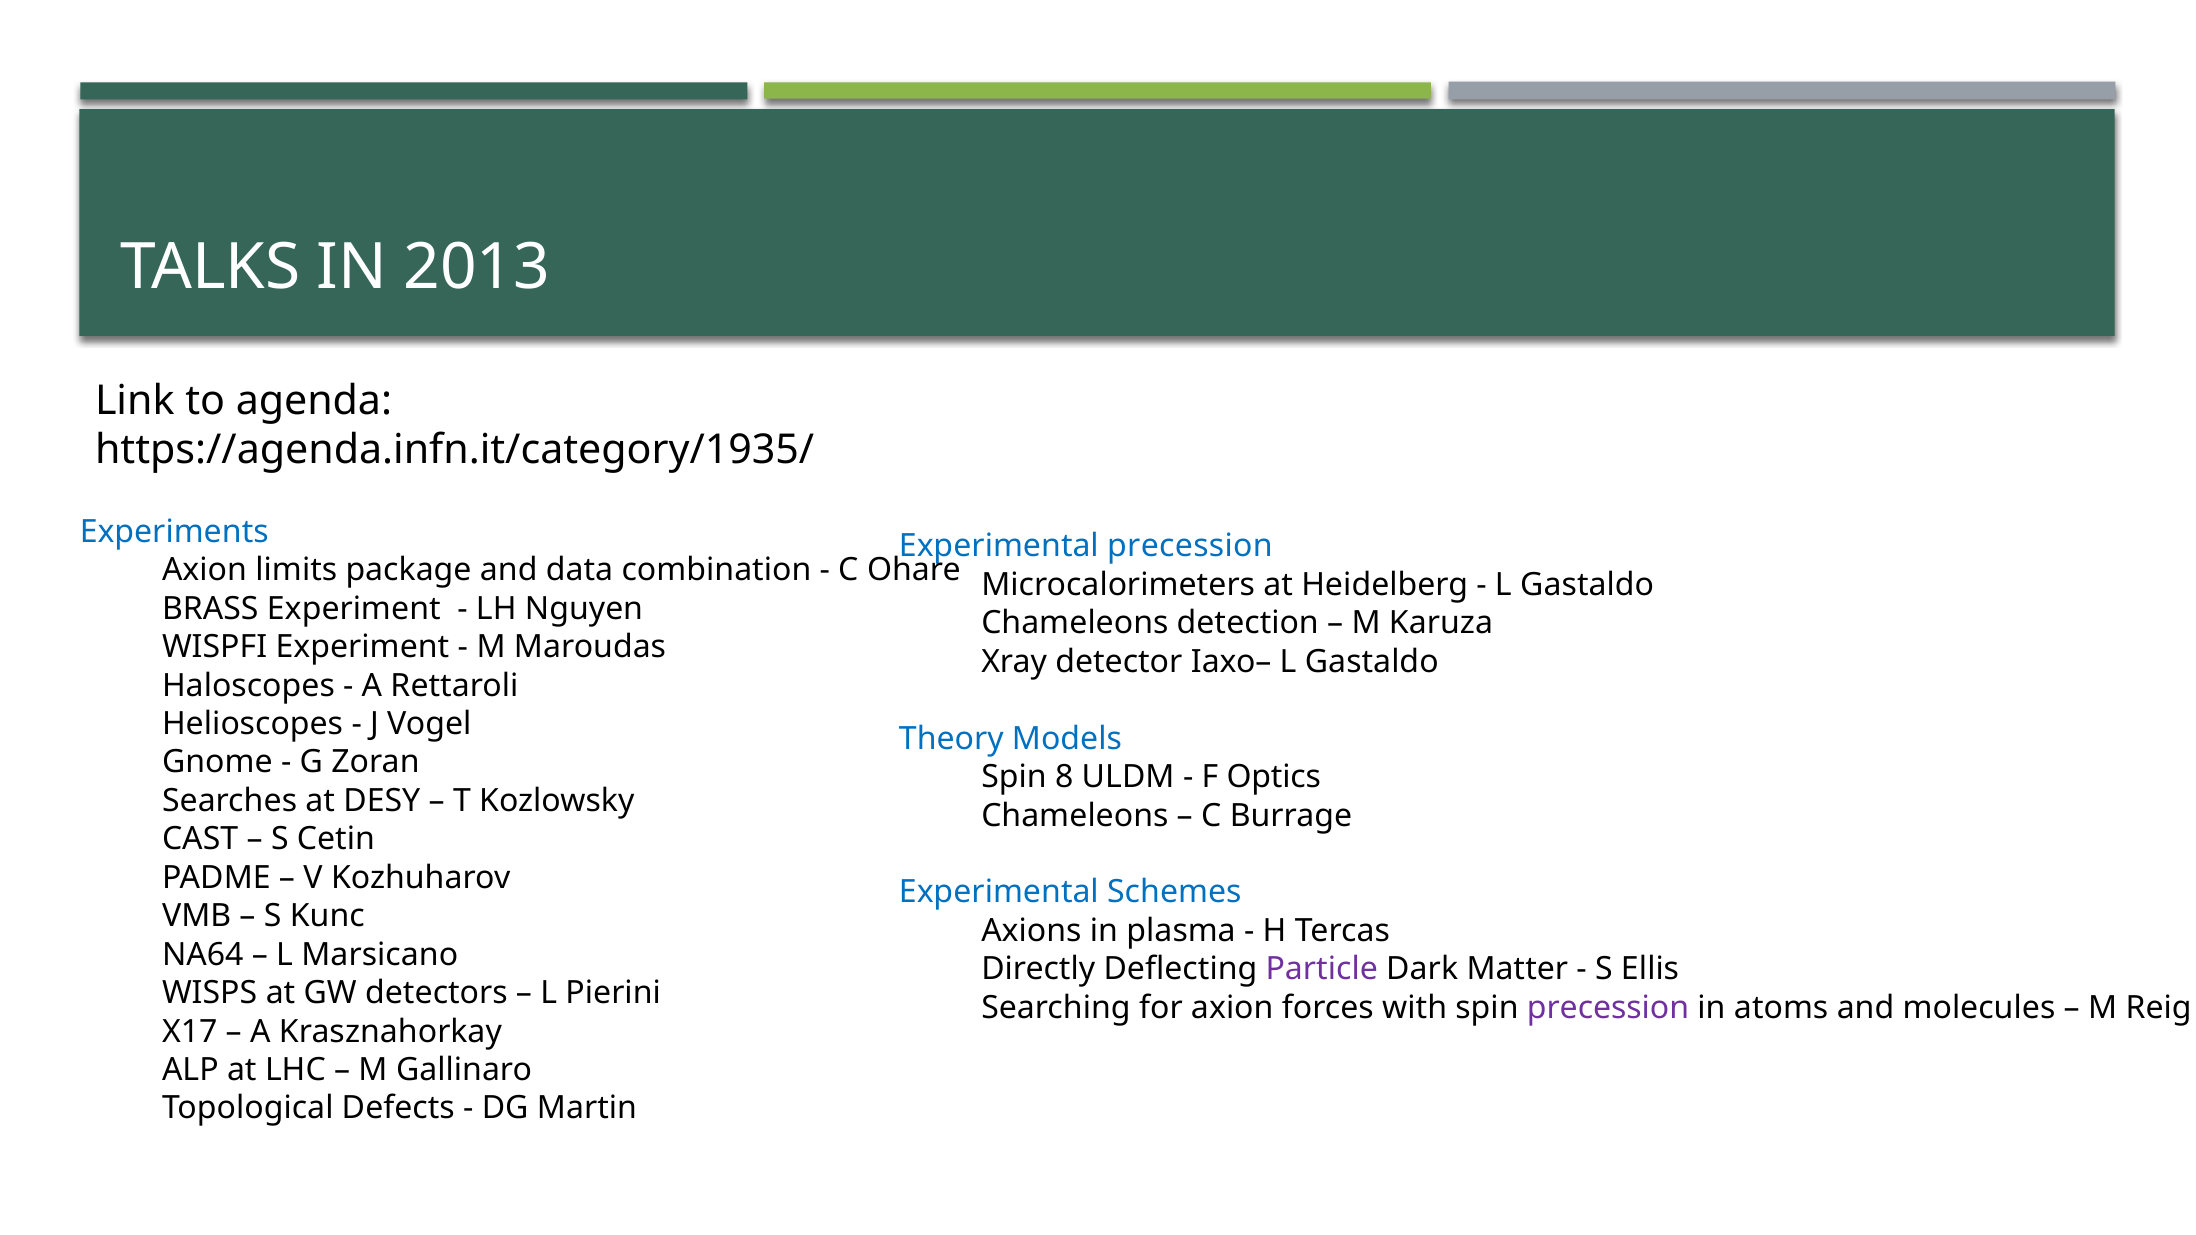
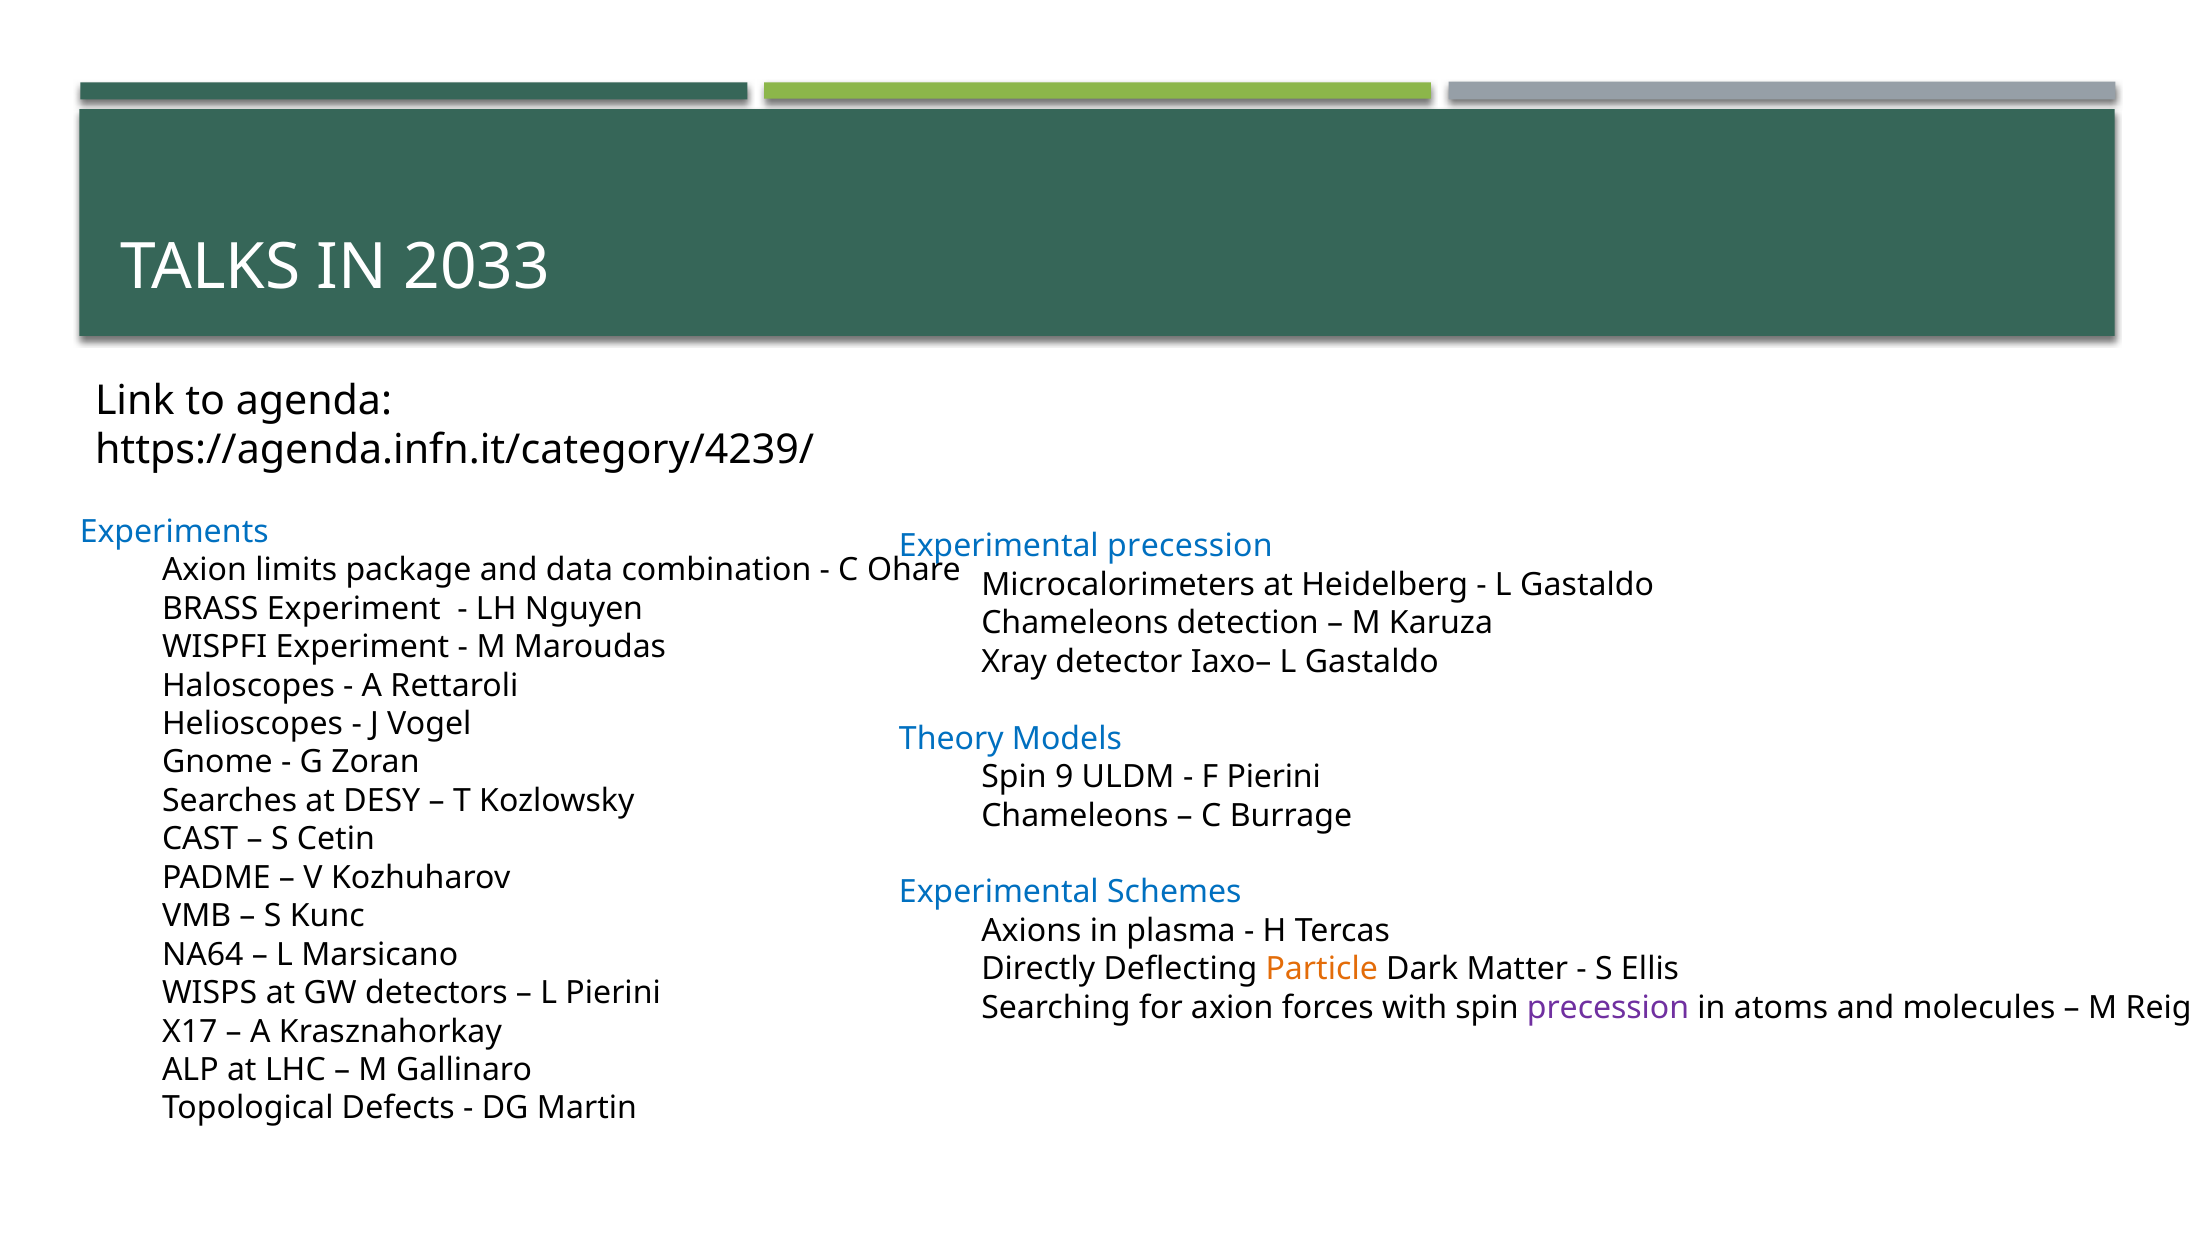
2013: 2013 -> 2033
https://agenda.infn.it/category/1935/: https://agenda.infn.it/category/1935/ -> https://agenda.infn.it/category/4239/
8: 8 -> 9
F Optics: Optics -> Pierini
Particle colour: purple -> orange
